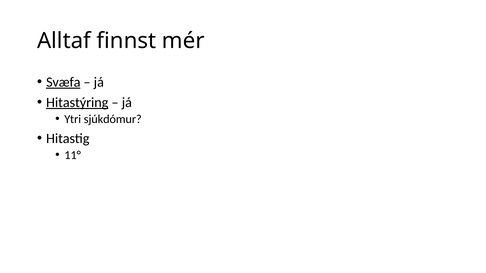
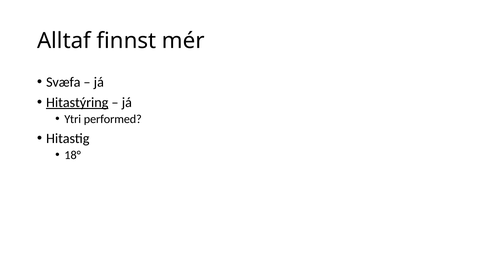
Svæfa underline: present -> none
sjúkdómur: sjúkdómur -> performed
11°: 11° -> 18°
